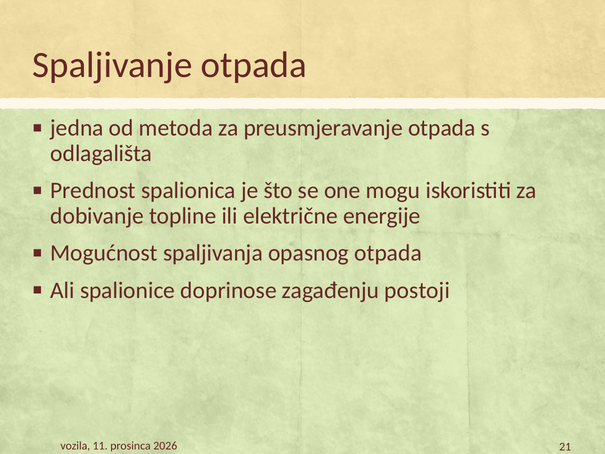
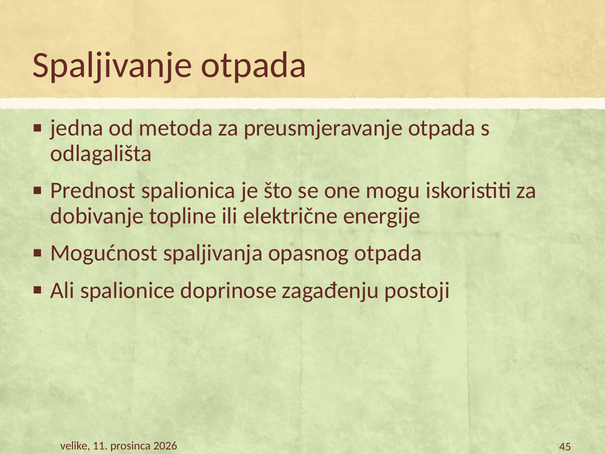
vozila: vozila -> velike
21: 21 -> 45
